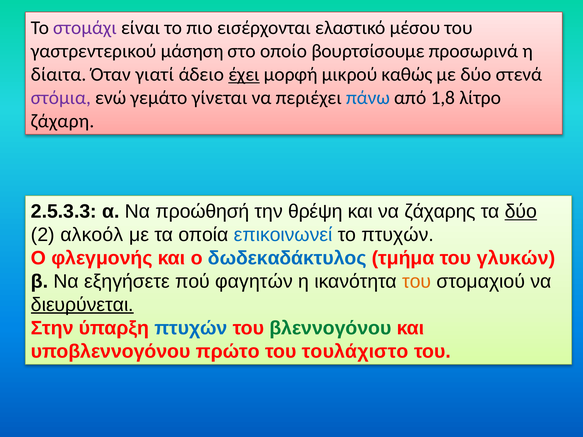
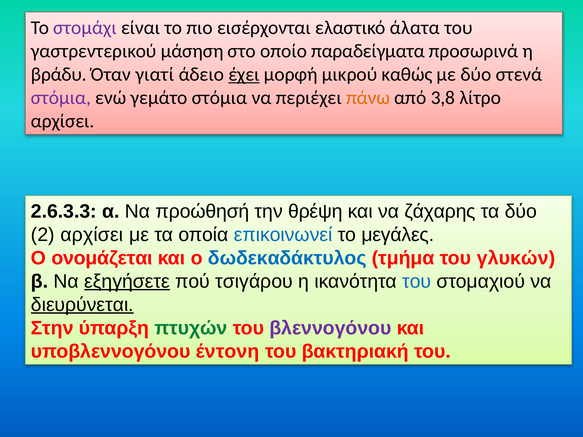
μέσου: μέσου -> άλατα
βουρτσίσουμε: βουρτσίσουμε -> παραδείγματα
δίαιτα: δίαιτα -> βράδυ
γεμάτο γίνεται: γίνεται -> στόμια
πάνω colour: blue -> orange
1,8: 1,8 -> 3,8
ζάχαρη at (63, 121): ζάχαρη -> αρχίσει
2.5.3.3: 2.5.3.3 -> 2.6.3.3
δύο at (521, 212) underline: present -> none
2 αλκοόλ: αλκοόλ -> αρχίσει
το πτυχών: πτυχών -> μεγάλες
φλεγμονής: φλεγμονής -> ονομάζεται
εξηγήσετε underline: none -> present
φαγητών: φαγητών -> τσιγάρου
του at (417, 282) colour: orange -> blue
πτυχών at (191, 328) colour: blue -> green
βλεννογόνου colour: green -> purple
πρώτο: πρώτο -> έντονη
τουλάχιστο: τουλάχιστο -> βακτηριακή
